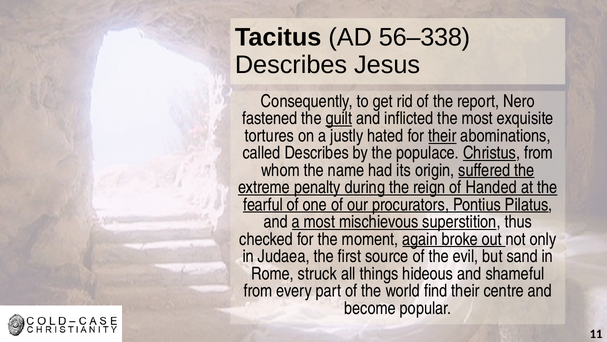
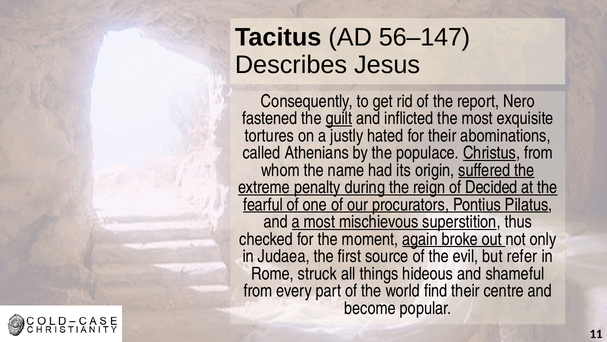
56–338: 56–338 -> 56–147
their at (442, 136) underline: present -> none
called Describes: Describes -> Athenians
Handed: Handed -> Decided
sand: sand -> refer
